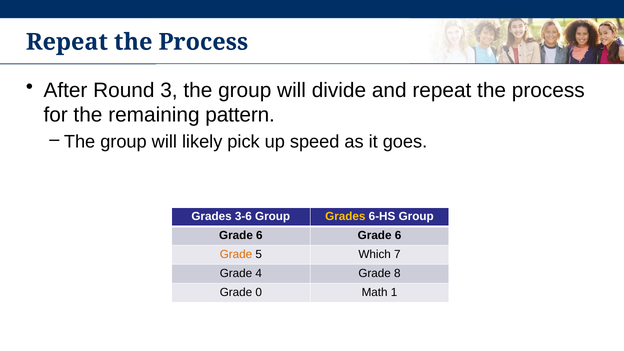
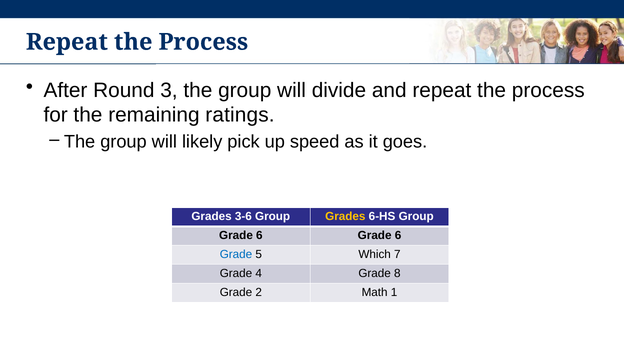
pattern: pattern -> ratings
Grade at (236, 255) colour: orange -> blue
0: 0 -> 2
